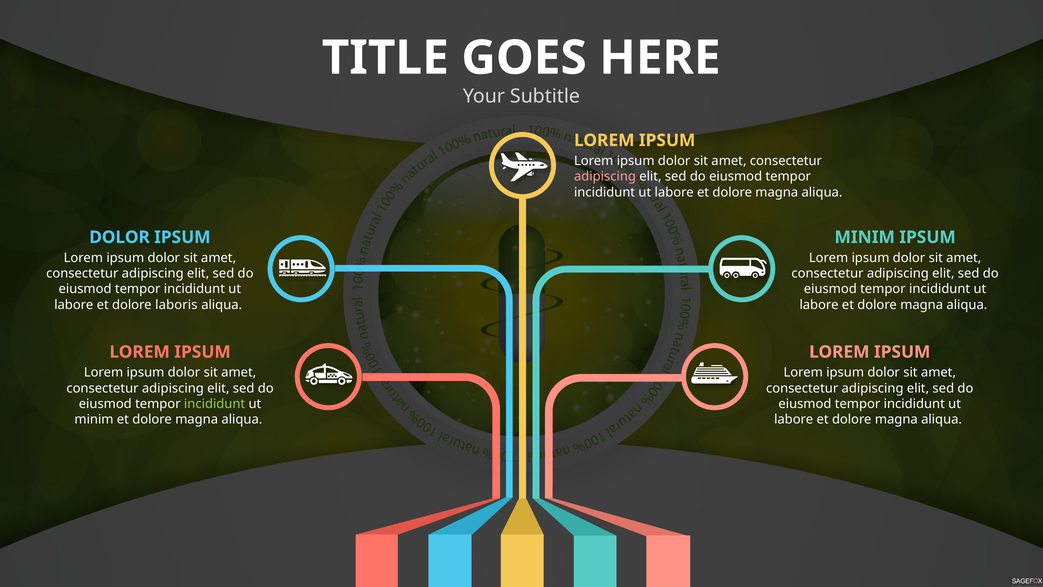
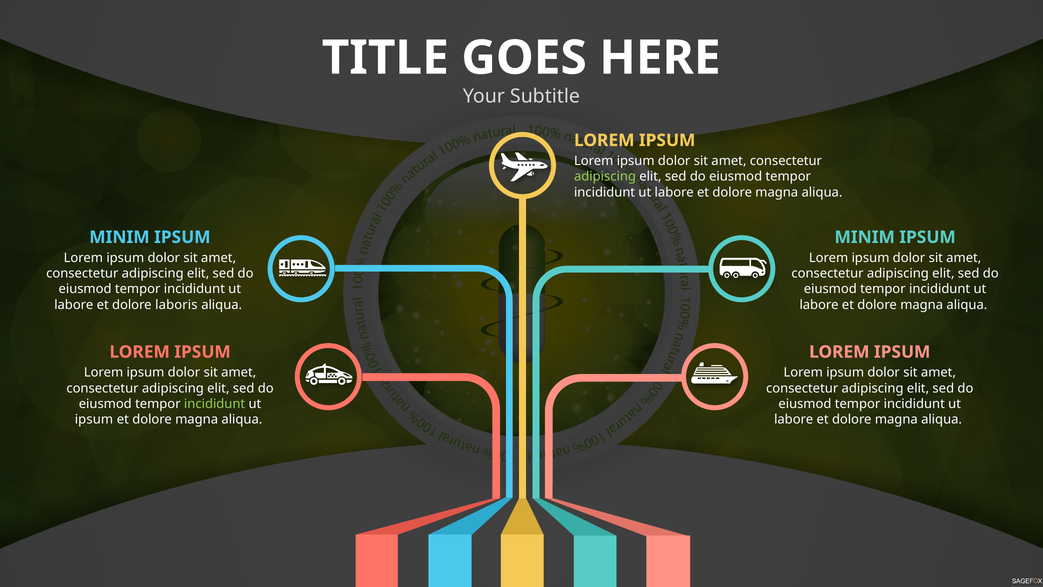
adipiscing at (605, 177) colour: pink -> light green
DOLOR at (120, 237): DOLOR -> MINIM
minim at (94, 419): minim -> ipsum
